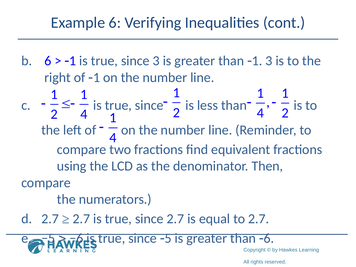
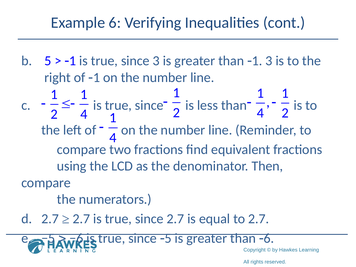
6 at (48, 61): 6 -> 5
